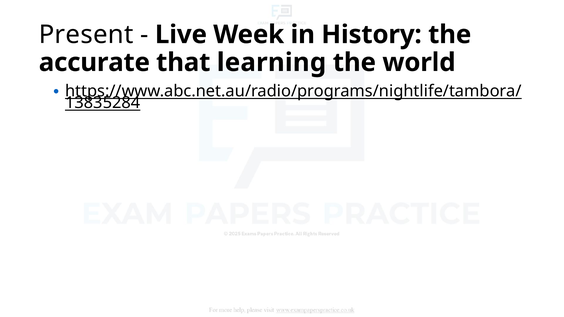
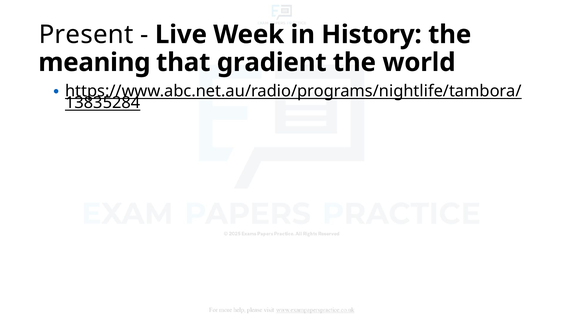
accurate: accurate -> meaning
learning: learning -> gradient
